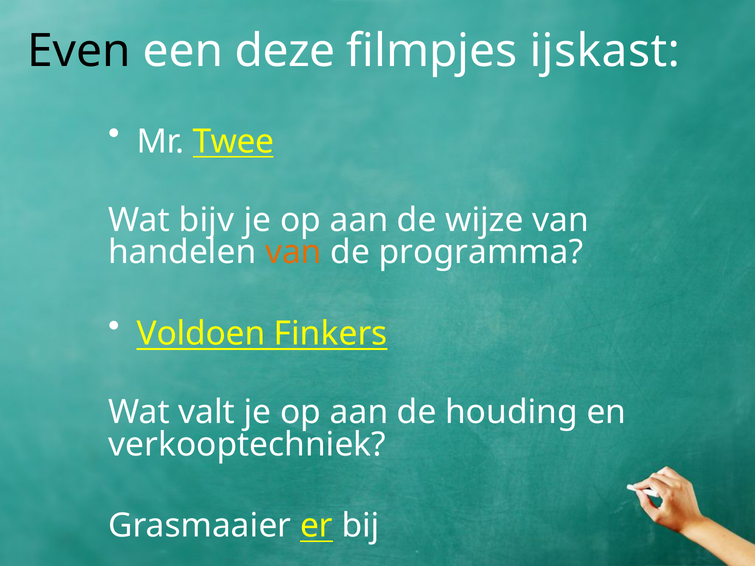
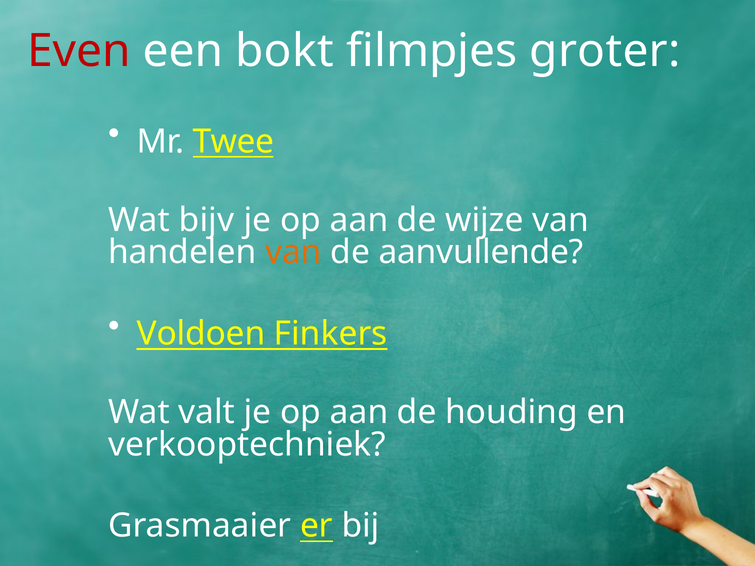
Even colour: black -> red
deze: deze -> bokt
ijskast: ijskast -> groter
programma: programma -> aanvullende
